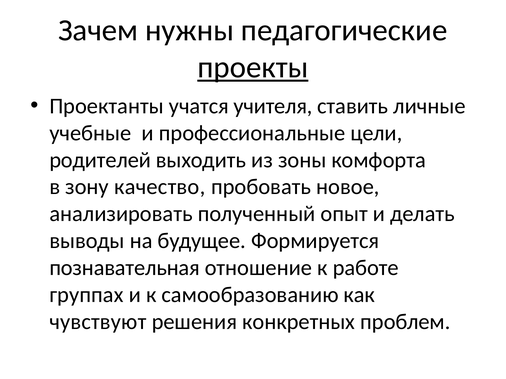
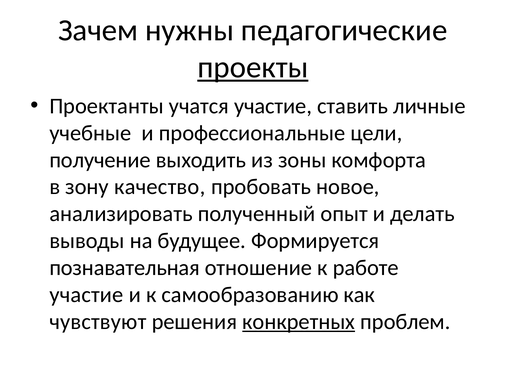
учатся учителя: учителя -> участие
родителей: родителей -> получение
группах at (86, 295): группах -> участие
конкретных underline: none -> present
